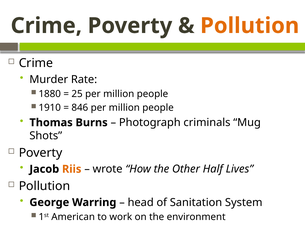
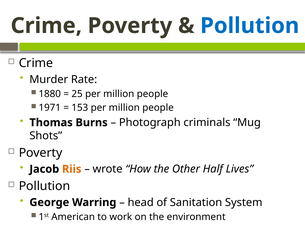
Pollution at (250, 26) colour: orange -> blue
1910: 1910 -> 1971
846: 846 -> 153
